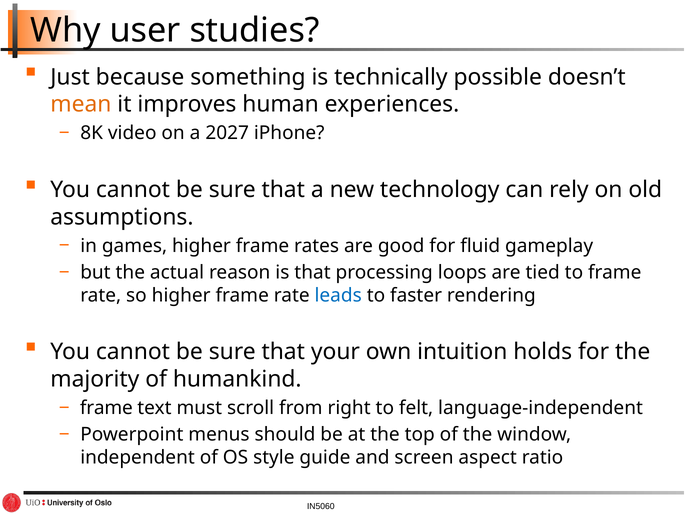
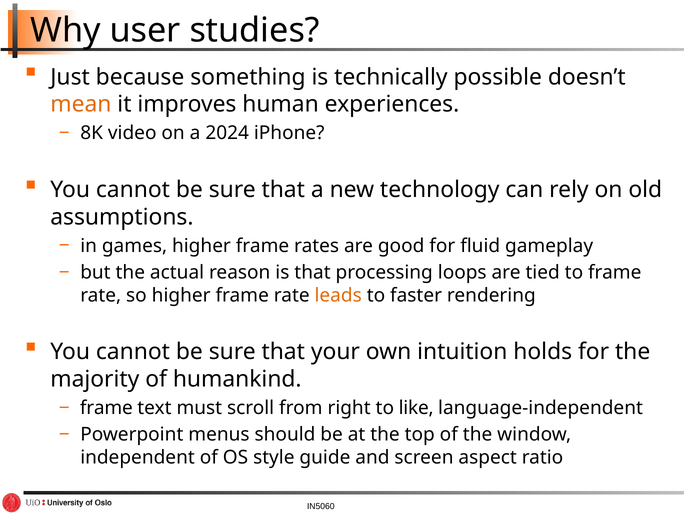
2027: 2027 -> 2024
leads colour: blue -> orange
felt: felt -> like
